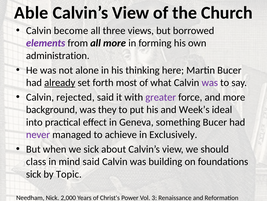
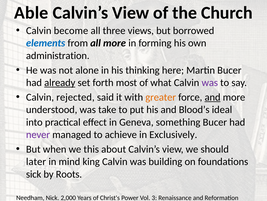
elements colour: purple -> blue
greater colour: purple -> orange
and at (213, 97) underline: none -> present
background: background -> understood
they: they -> take
Week’s: Week’s -> Blood’s
we sick: sick -> this
class: class -> later
mind said: said -> king
Topic: Topic -> Roots
